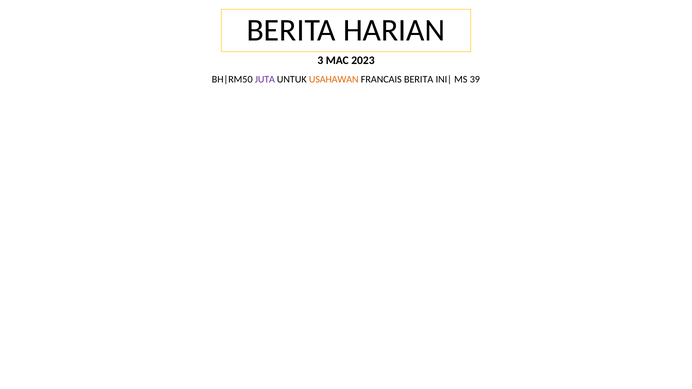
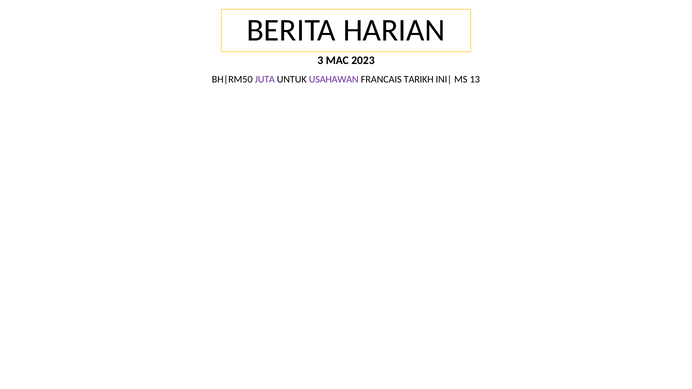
USAHAWAN colour: orange -> purple
FRANCAIS BERITA: BERITA -> TARIKH
39: 39 -> 13
